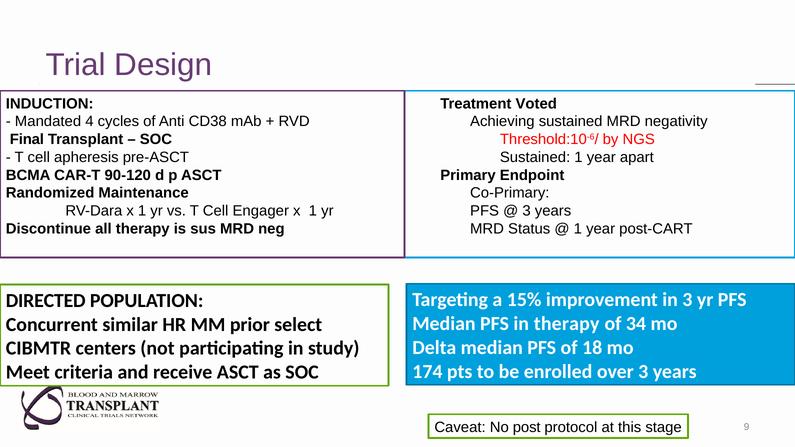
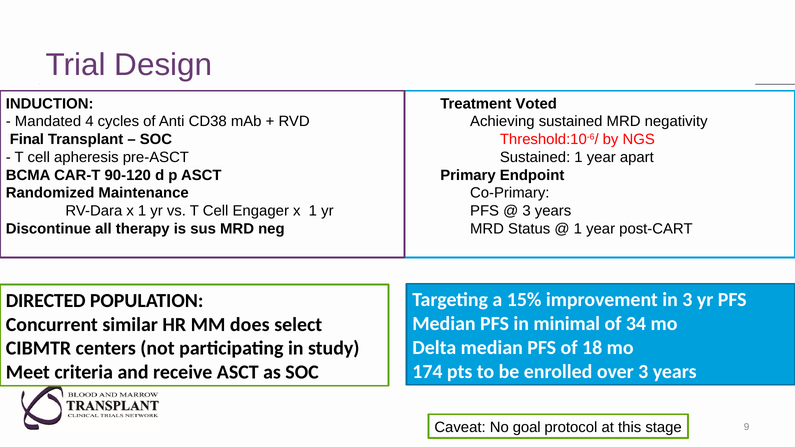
in therapy: therapy -> minimal
prior: prior -> does
post: post -> goal
